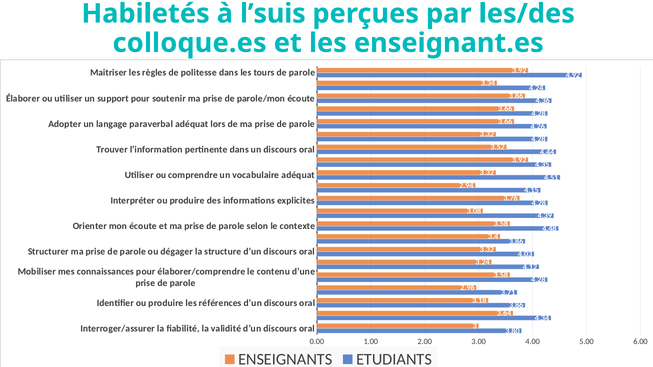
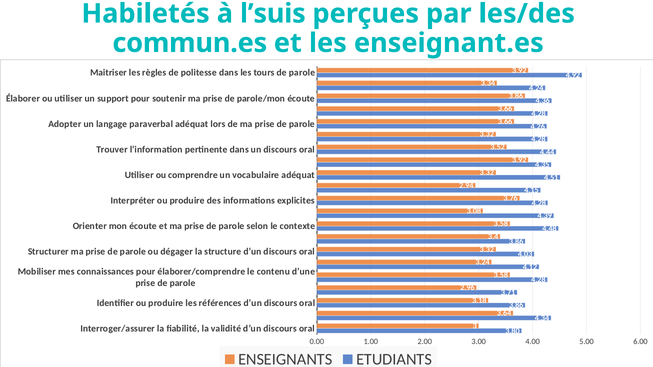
colloque.es: colloque.es -> commun.es
